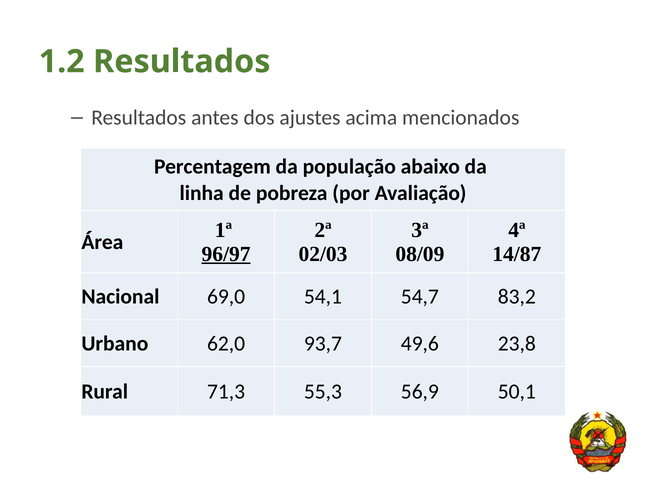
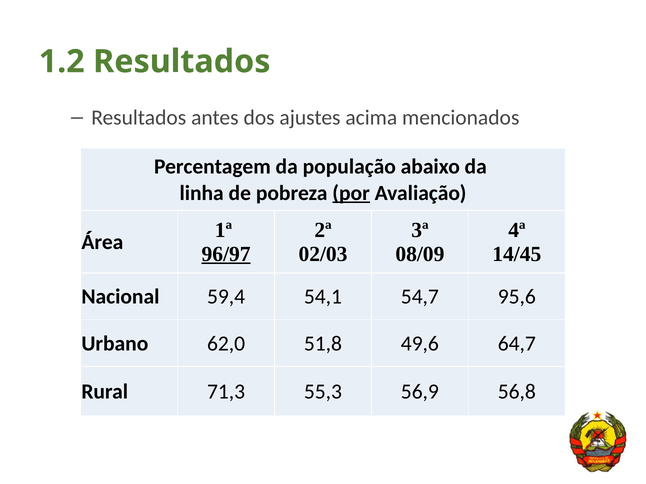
por underline: none -> present
14/87: 14/87 -> 14/45
69,0: 69,0 -> 59,4
83,2: 83,2 -> 95,6
93,7: 93,7 -> 51,8
23,8: 23,8 -> 64,7
50,1: 50,1 -> 56,8
